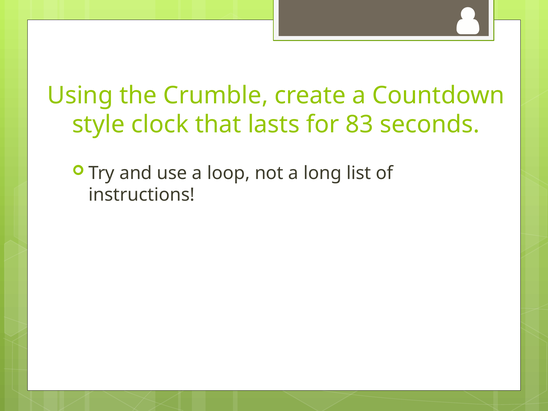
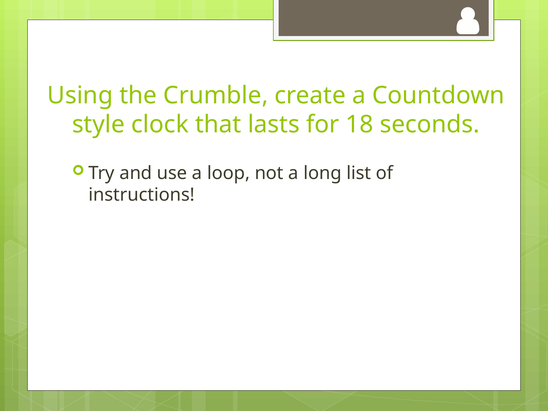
83: 83 -> 18
